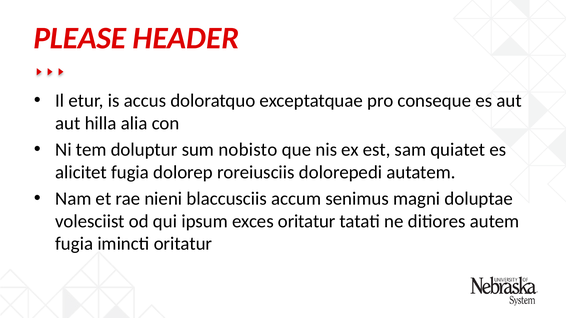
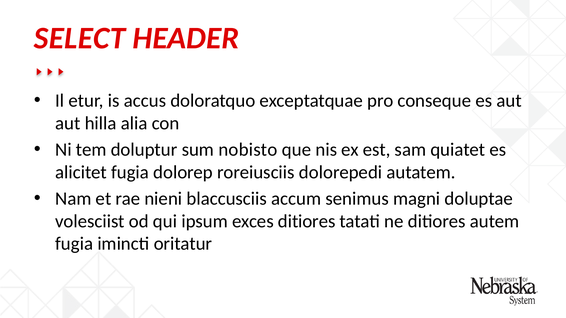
PLEASE: PLEASE -> SELECT
exces oritatur: oritatur -> ditiores
